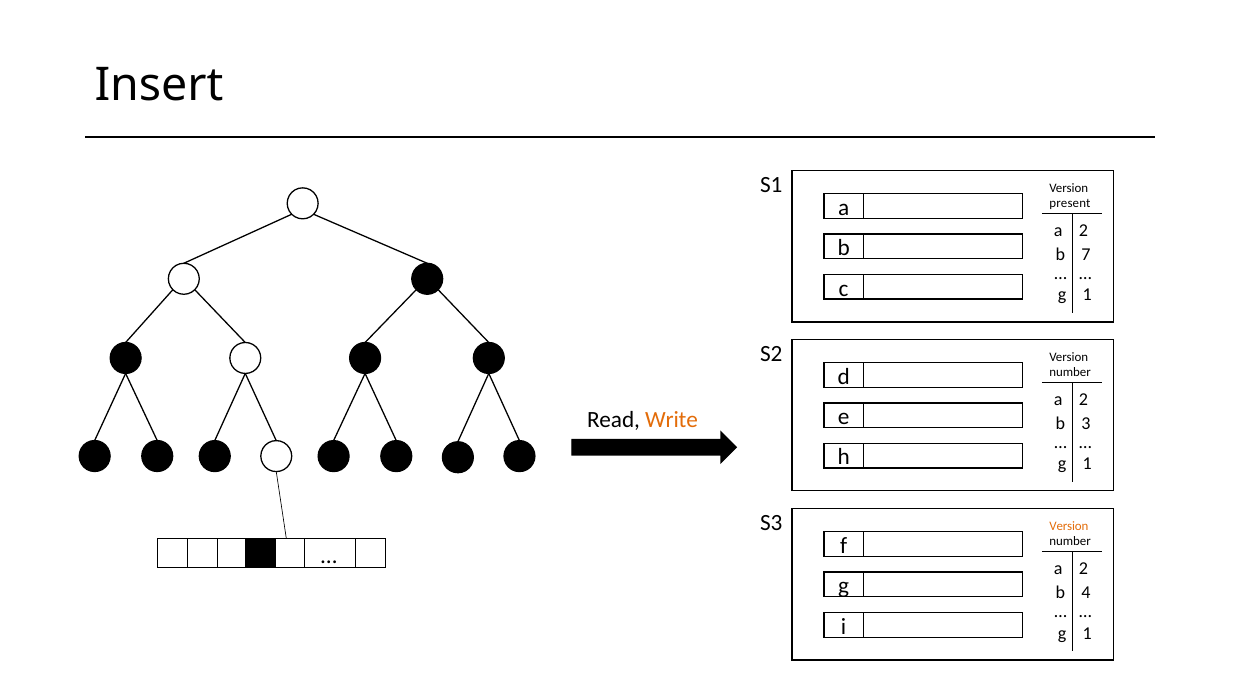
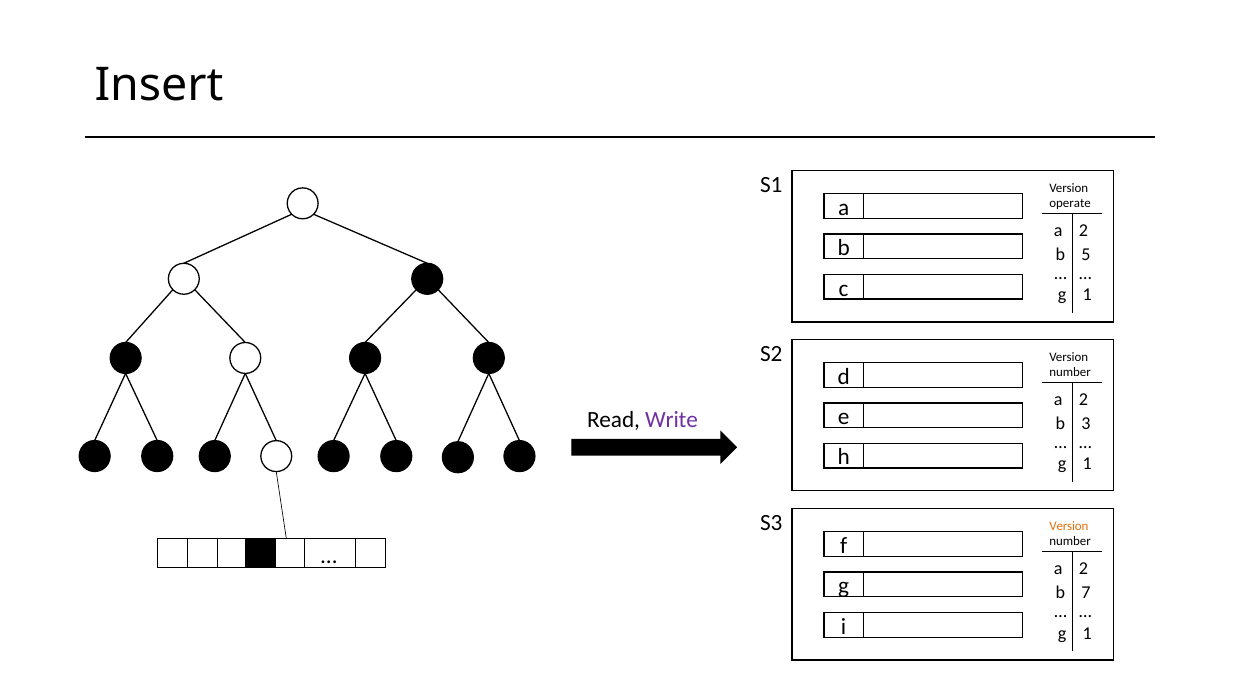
present: present -> operate
7: 7 -> 5
Write colour: orange -> purple
4: 4 -> 7
